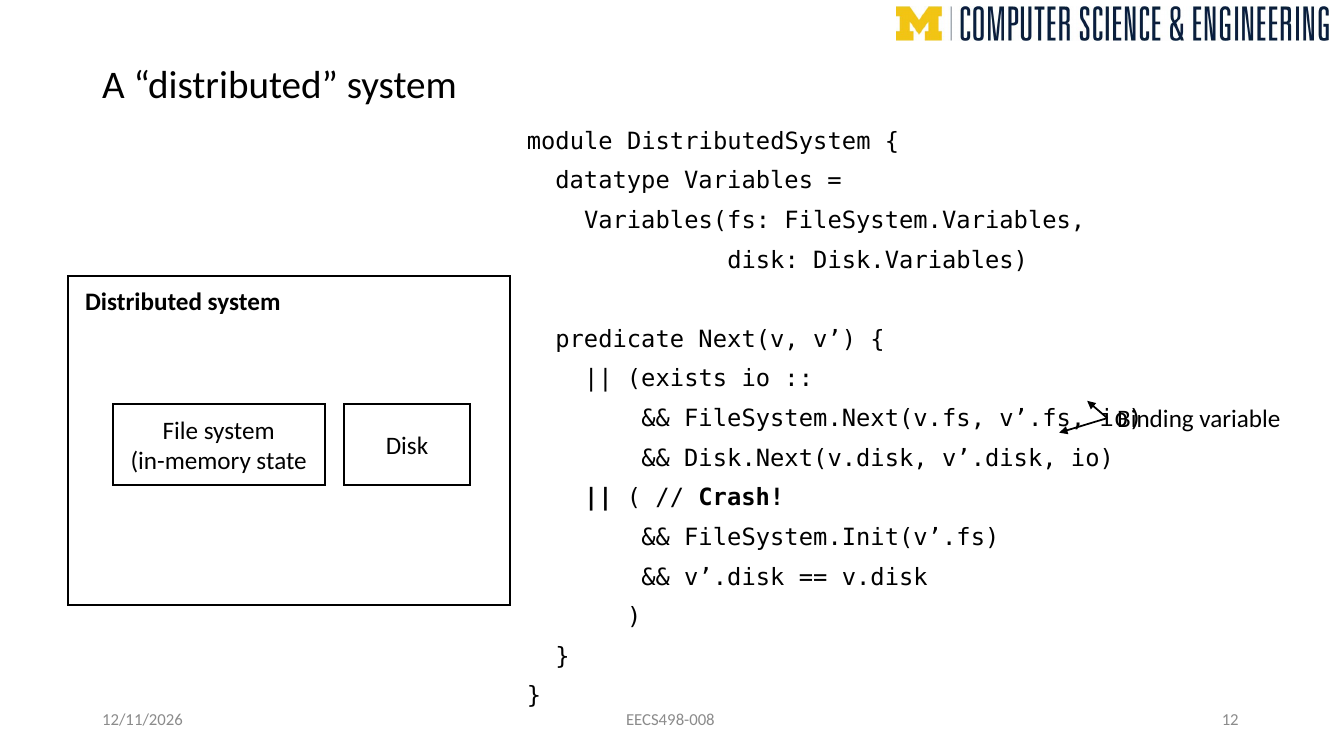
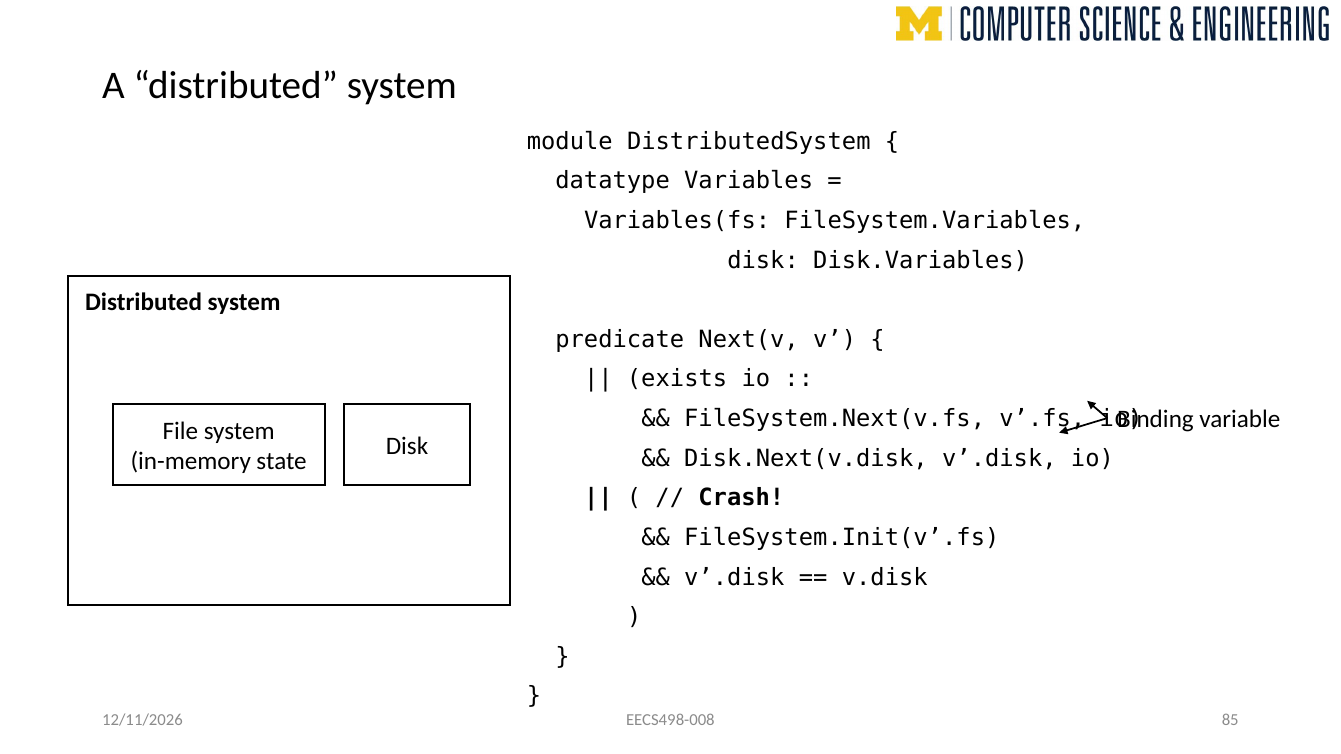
12: 12 -> 85
